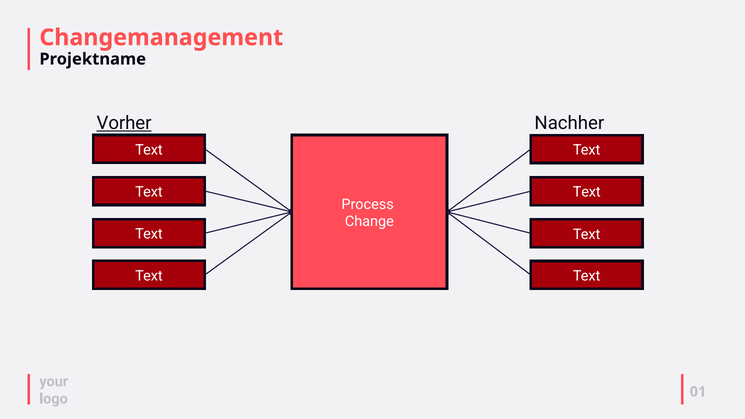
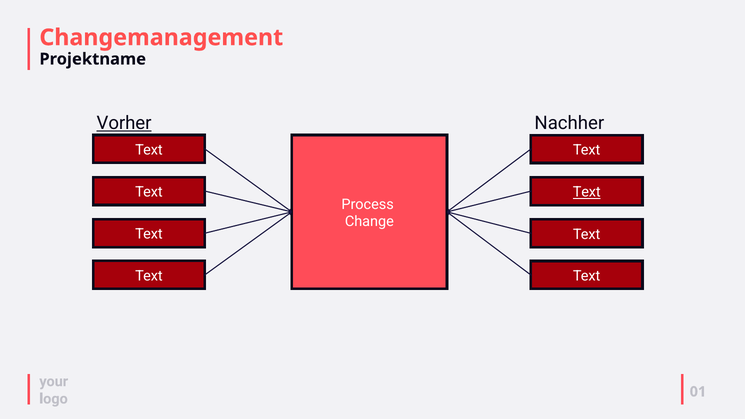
Text at (587, 192) underline: none -> present
